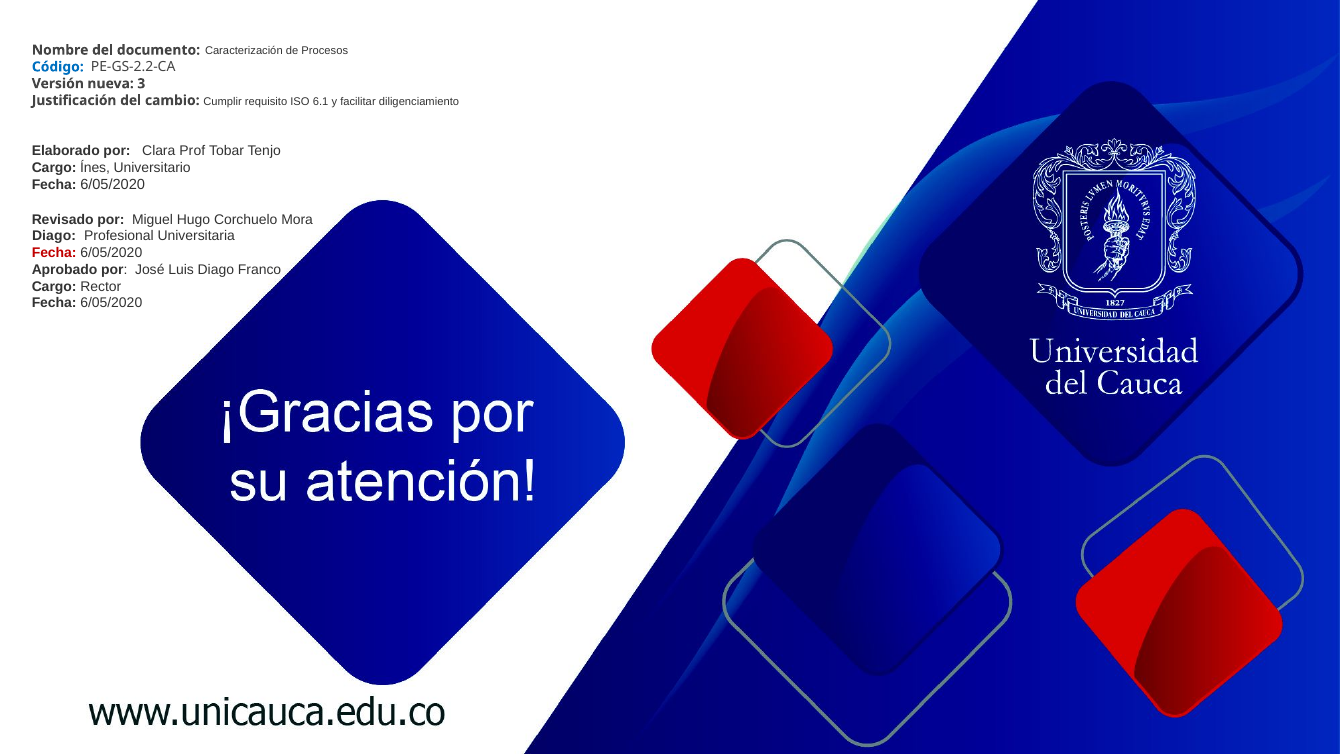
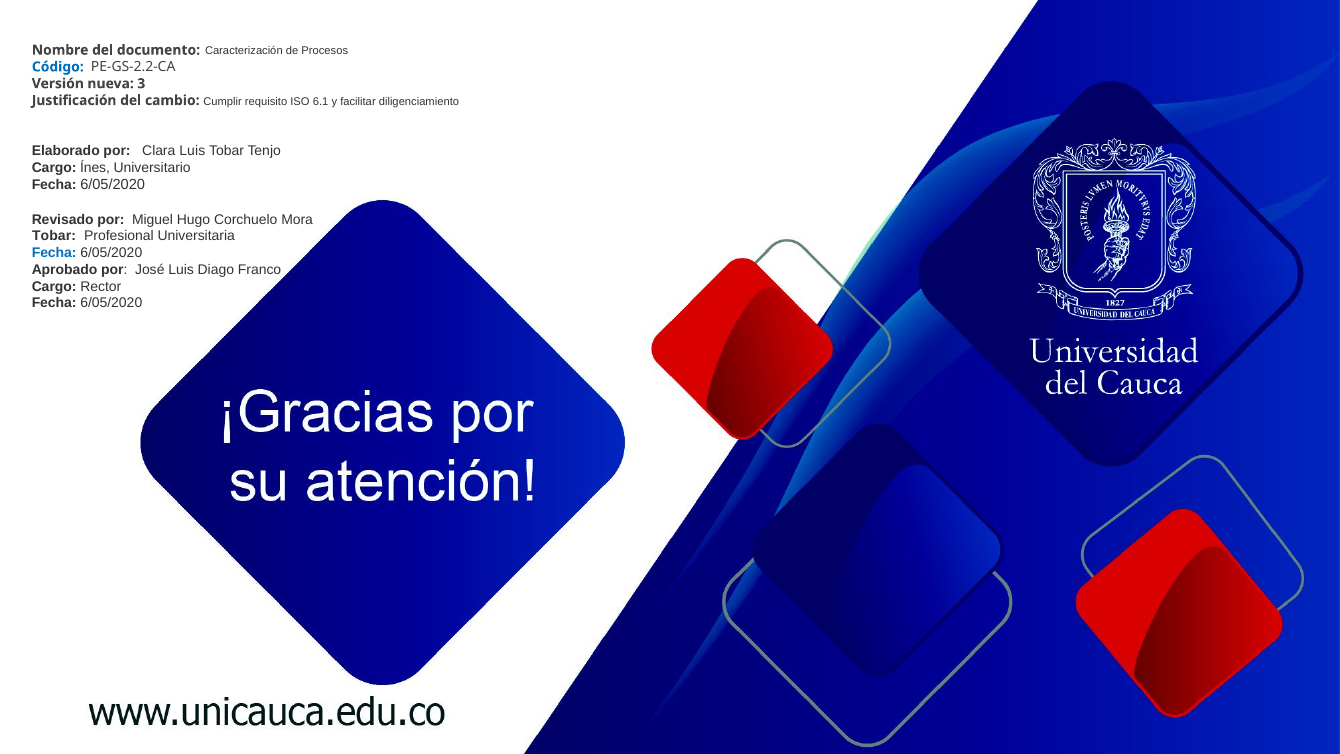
Clara Prof: Prof -> Luis
Diago at (54, 236): Diago -> Tobar
Fecha at (54, 253) colour: red -> blue
